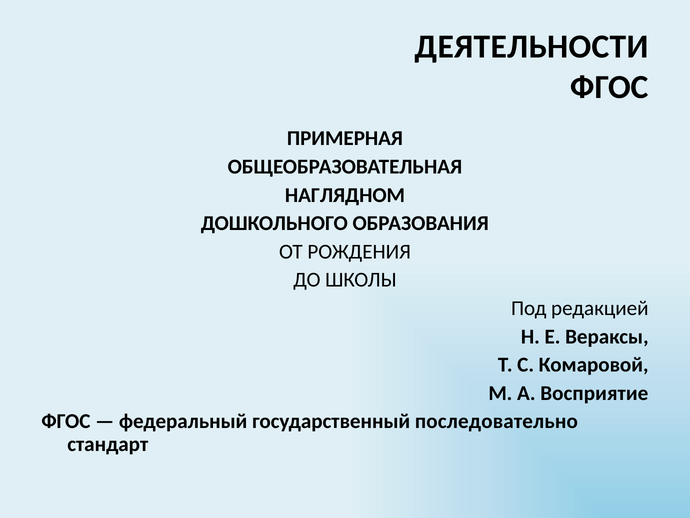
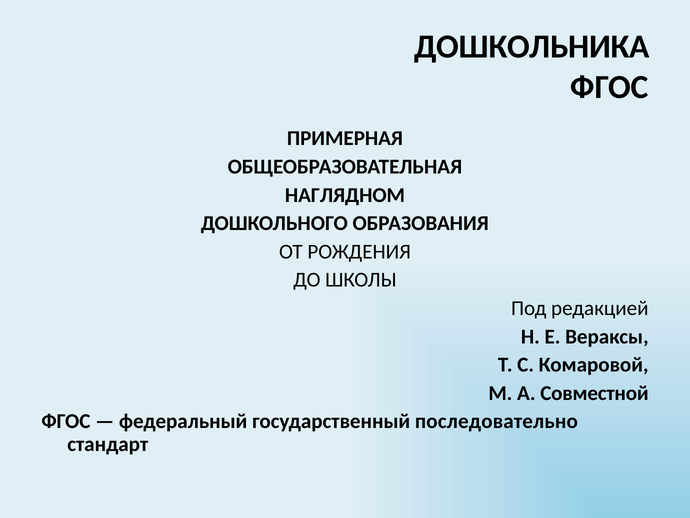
ДЕЯТЕЛЬНОСТИ: ДЕЯТЕЛЬНОСТИ -> ДОШКОЛЬНИКА
Восприятие: Восприятие -> Совместной
